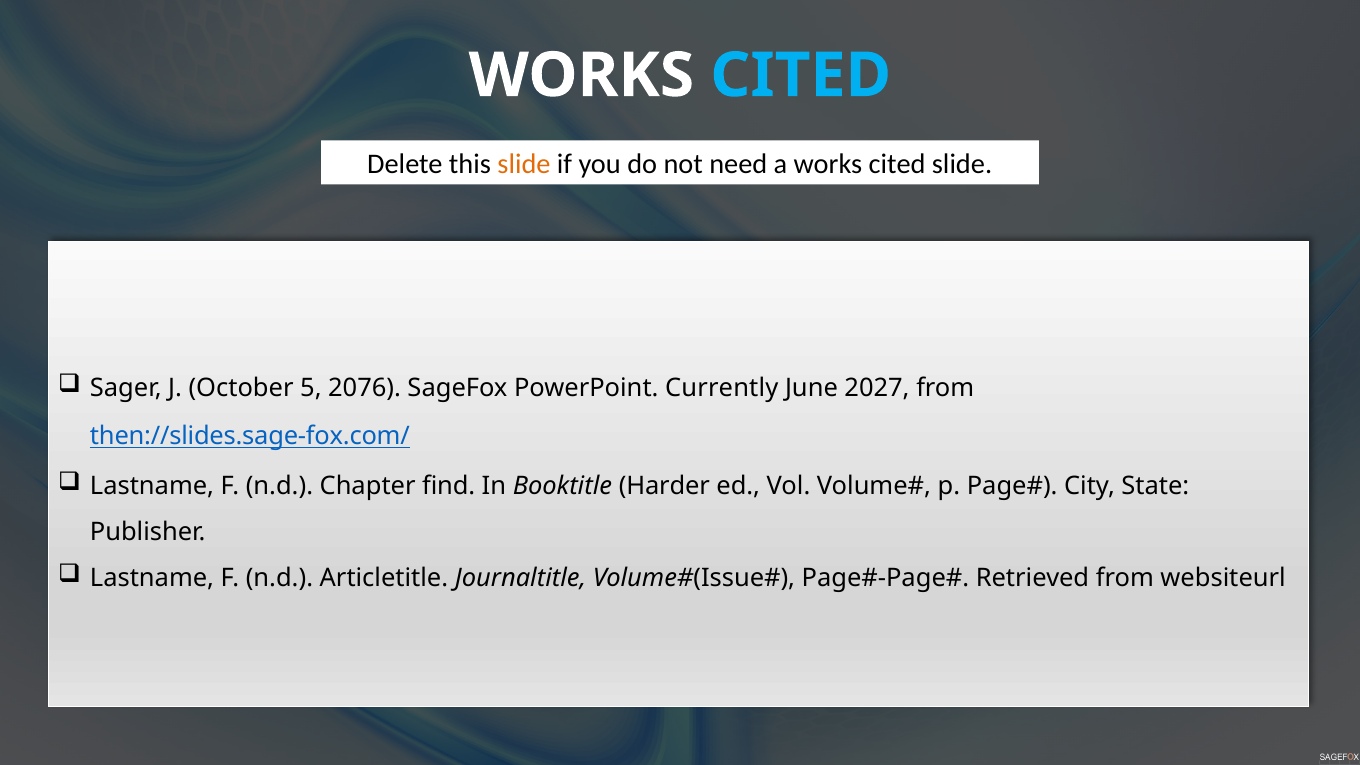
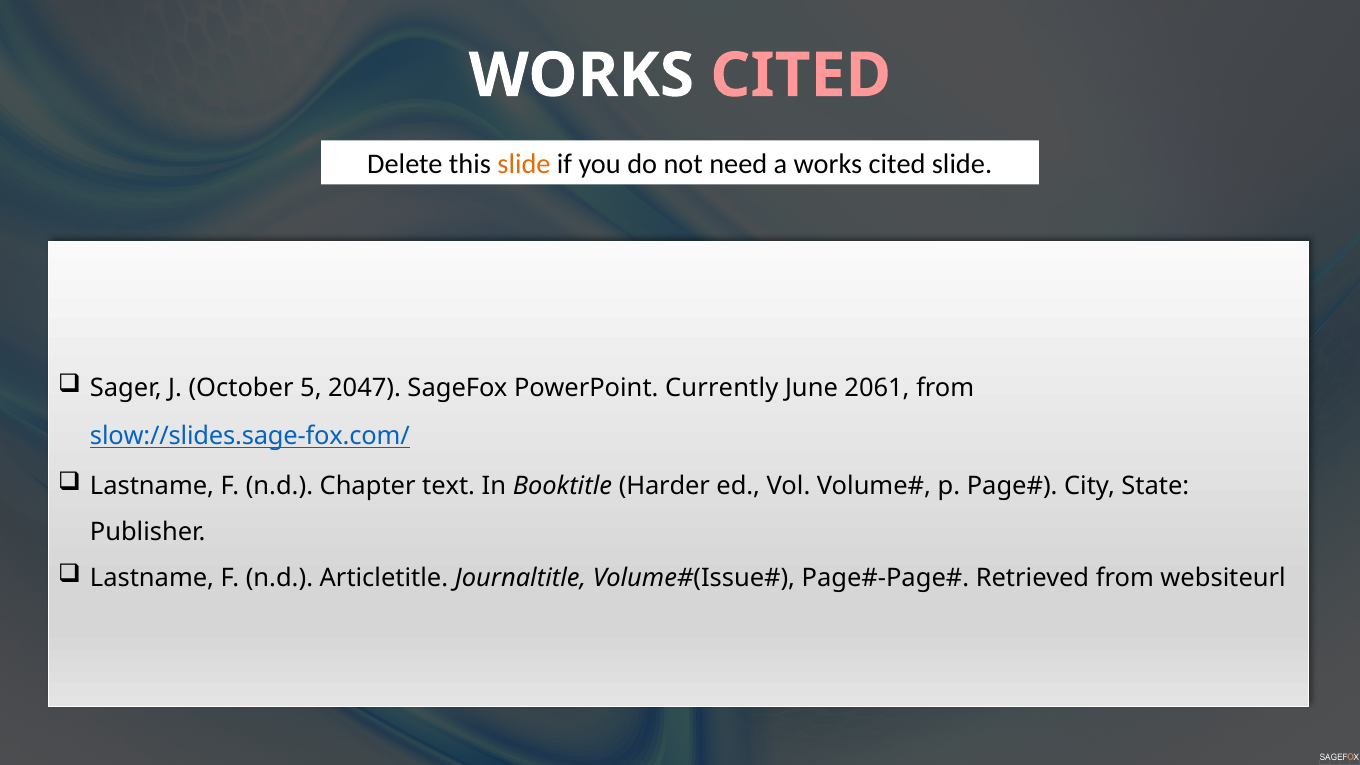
CITED at (801, 76) colour: light blue -> pink
2076: 2076 -> 2047
2027: 2027 -> 2061
then://slides.sage-fox.com/: then://slides.sage-fox.com/ -> slow://slides.sage-fox.com/
find: find -> text
